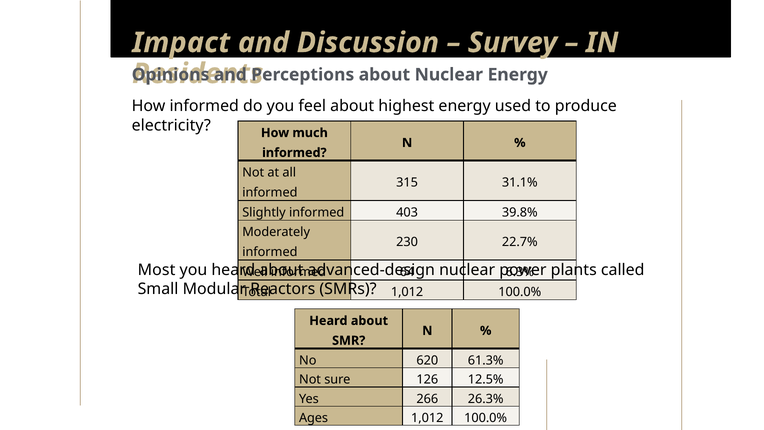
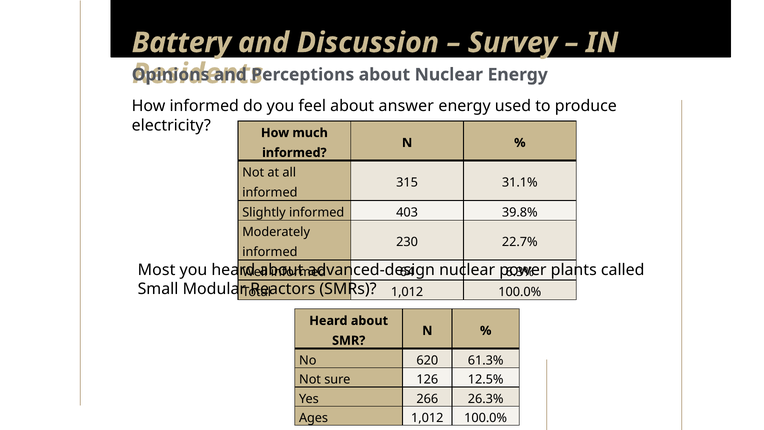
Impact: Impact -> Battery
highest: highest -> answer
